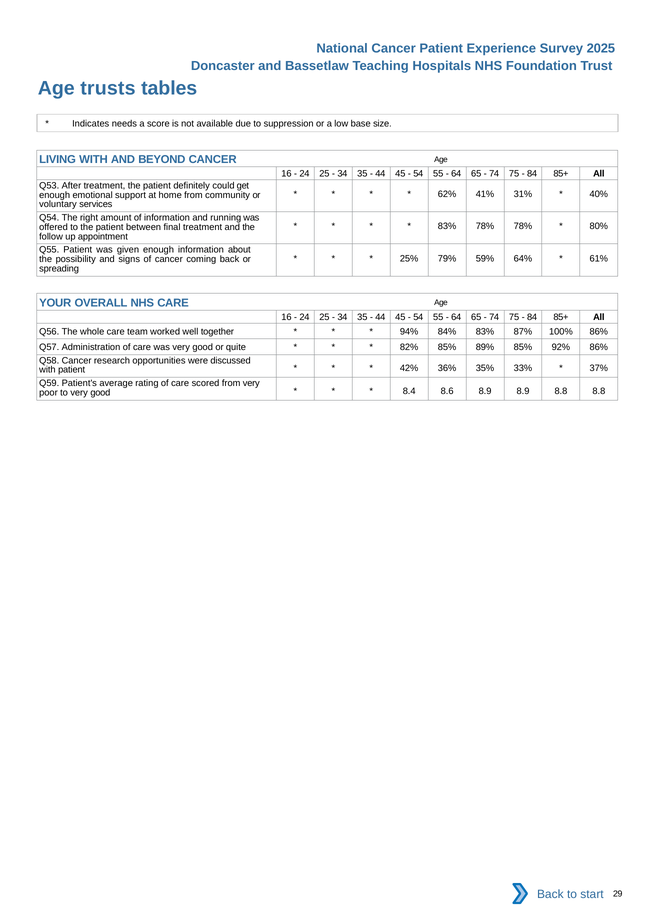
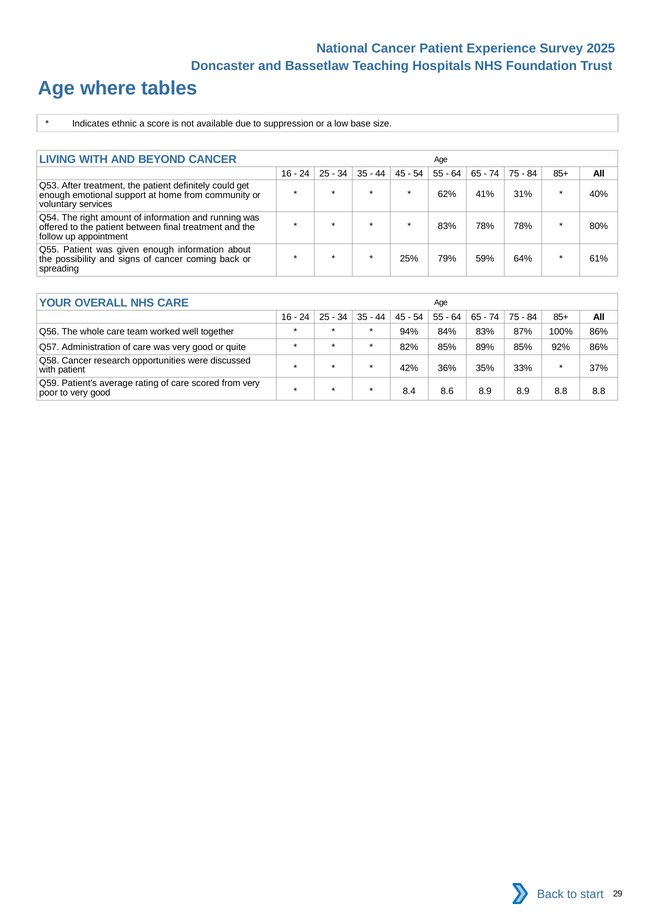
trusts: trusts -> where
needs: needs -> ethnic
